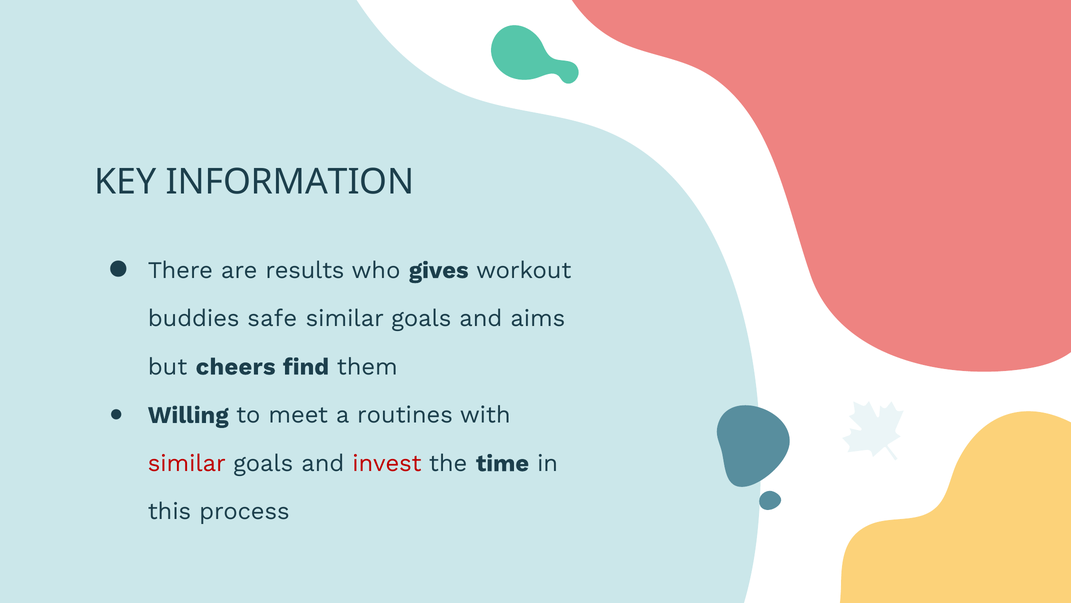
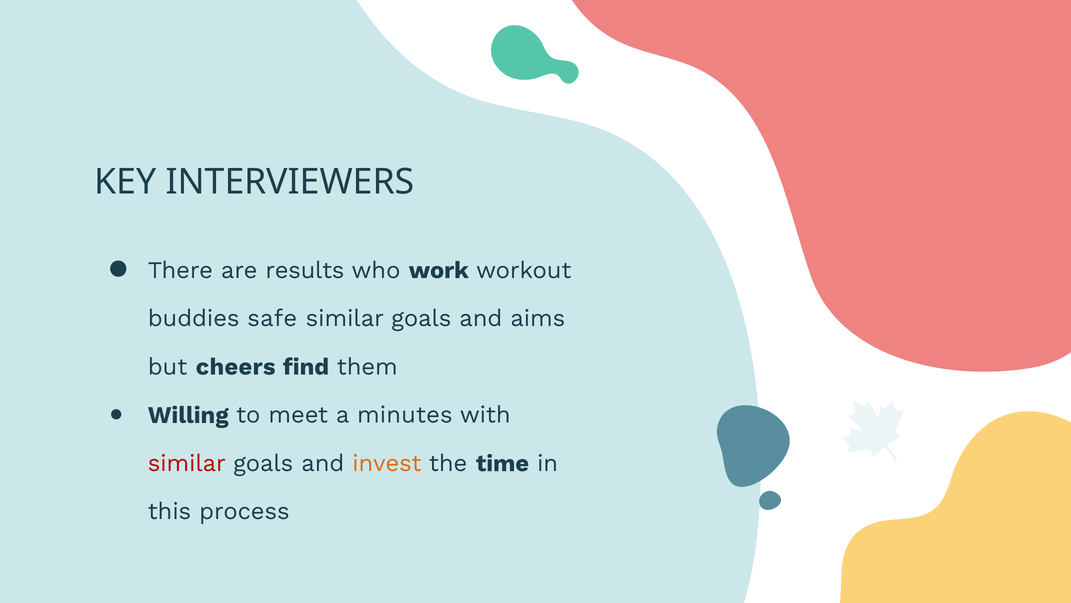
INFORMATION: INFORMATION -> INTERVIEWERS
gives: gives -> work
routines: routines -> minutes
invest colour: red -> orange
